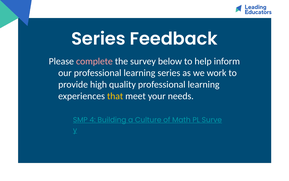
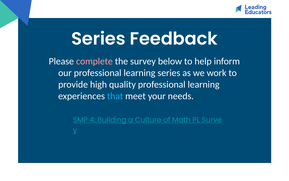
that colour: yellow -> light blue
